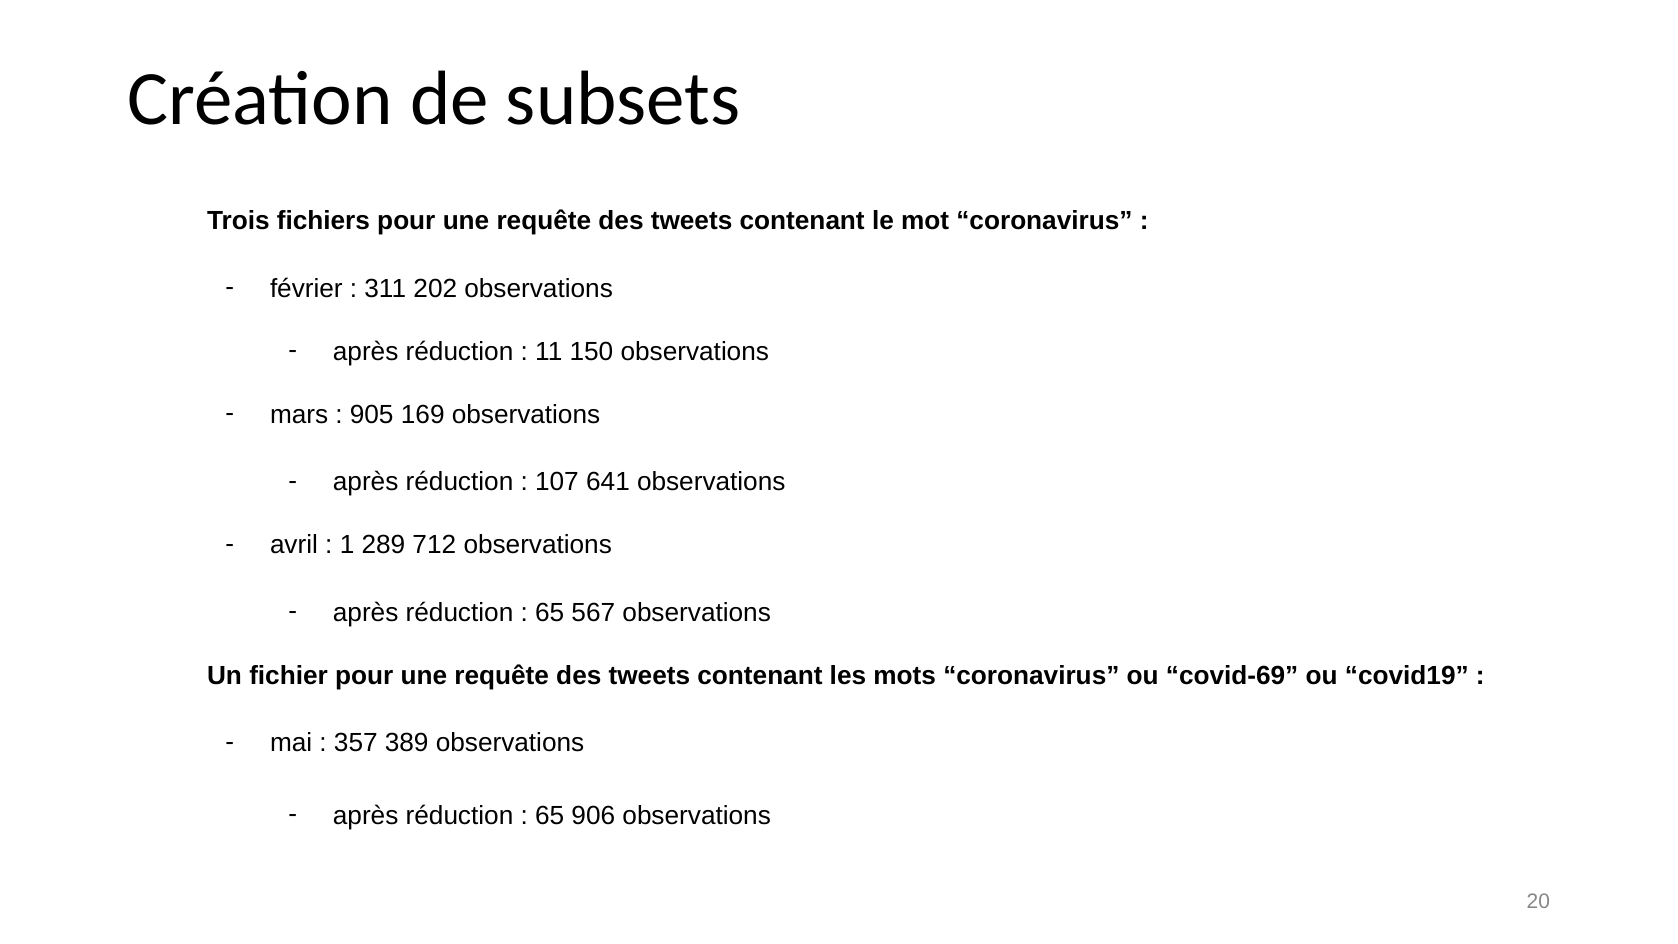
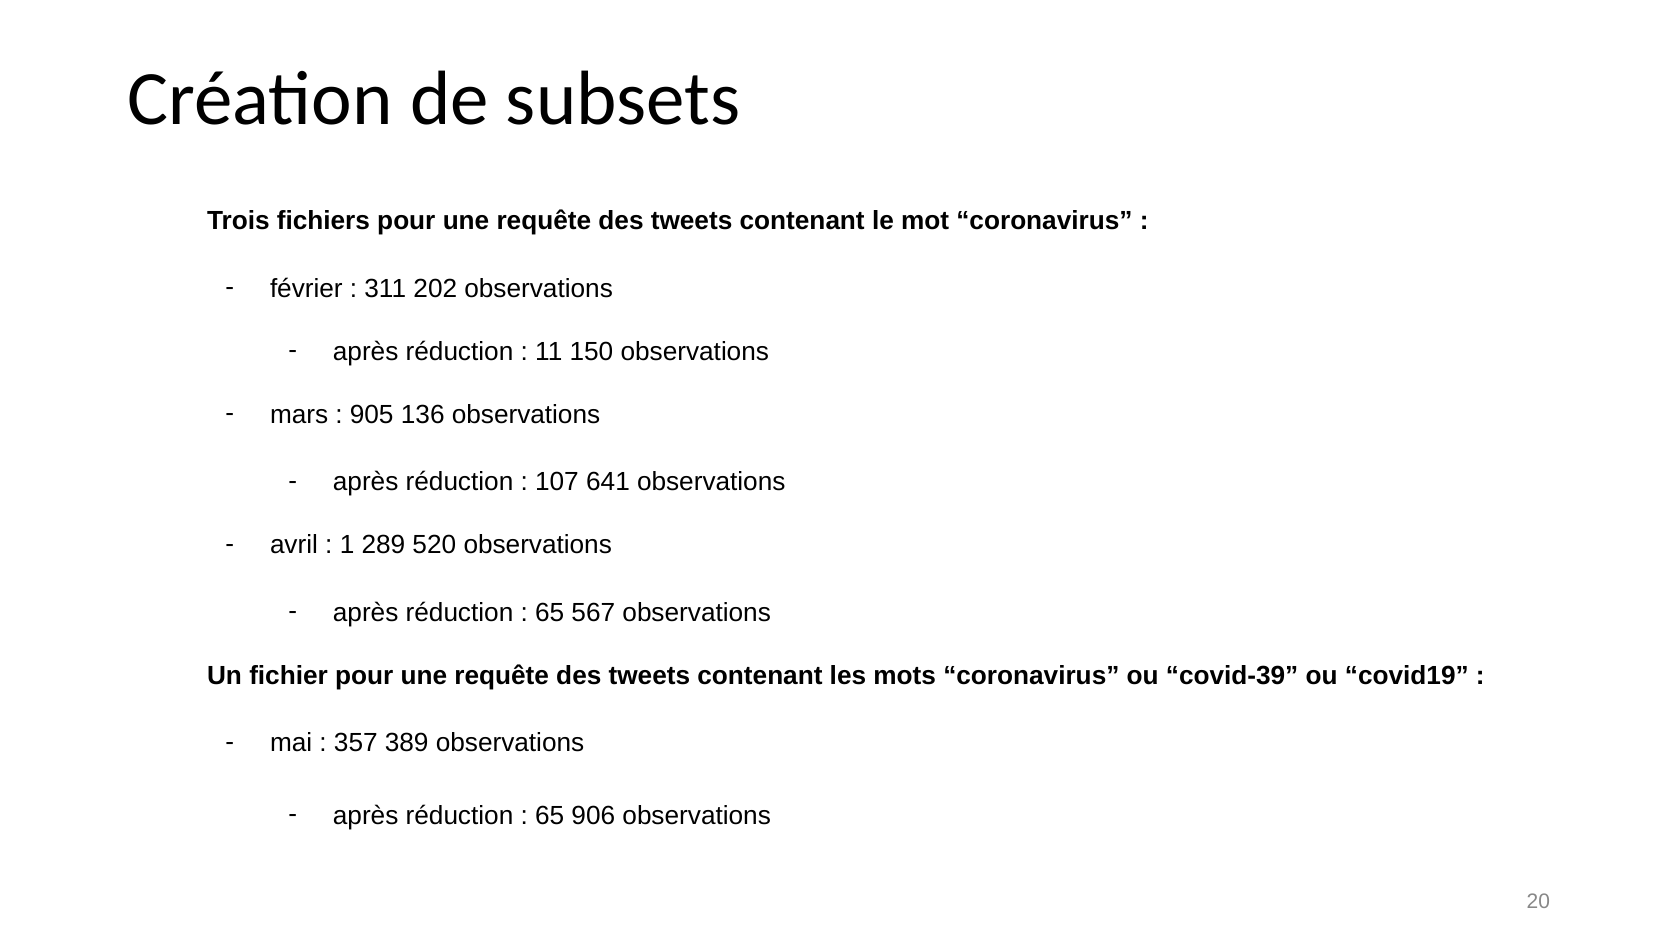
169: 169 -> 136
712: 712 -> 520
covid-69: covid-69 -> covid-39
